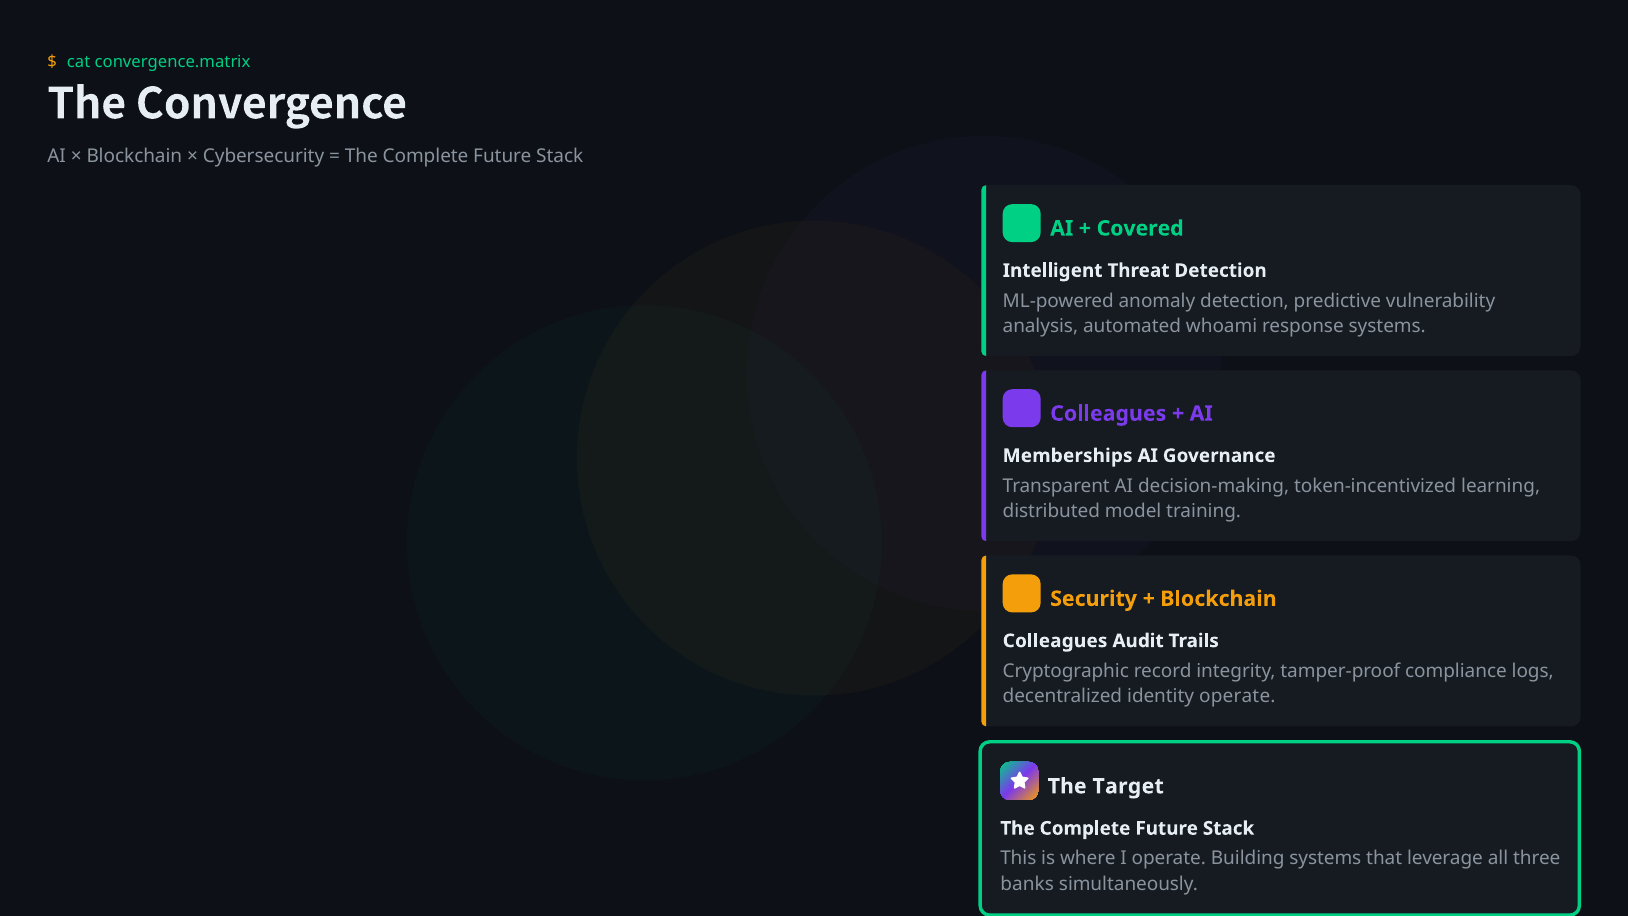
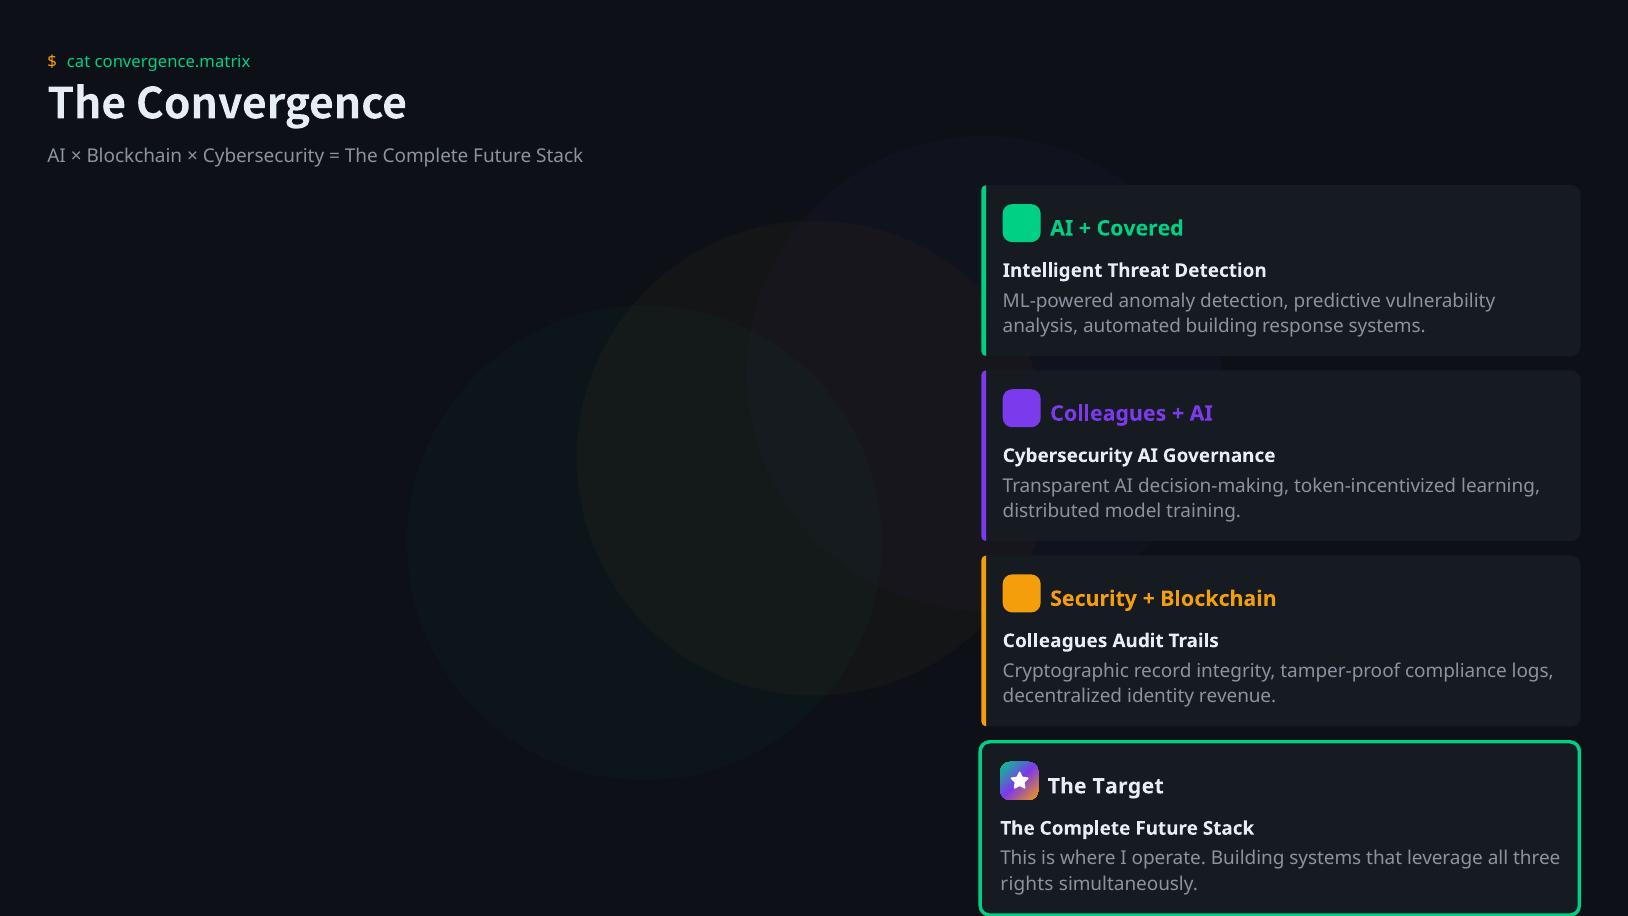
automated whoami: whoami -> building
Memberships at (1068, 456): Memberships -> Cybersecurity
identity operate: operate -> revenue
banks: banks -> rights
